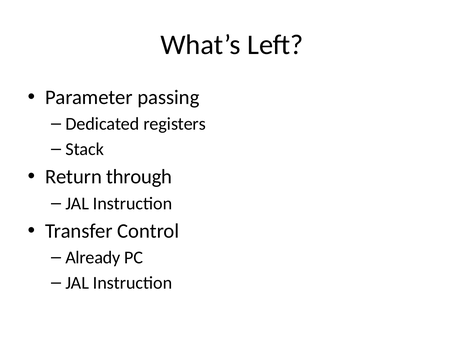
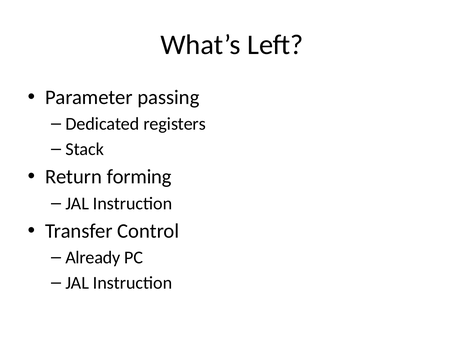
through: through -> forming
